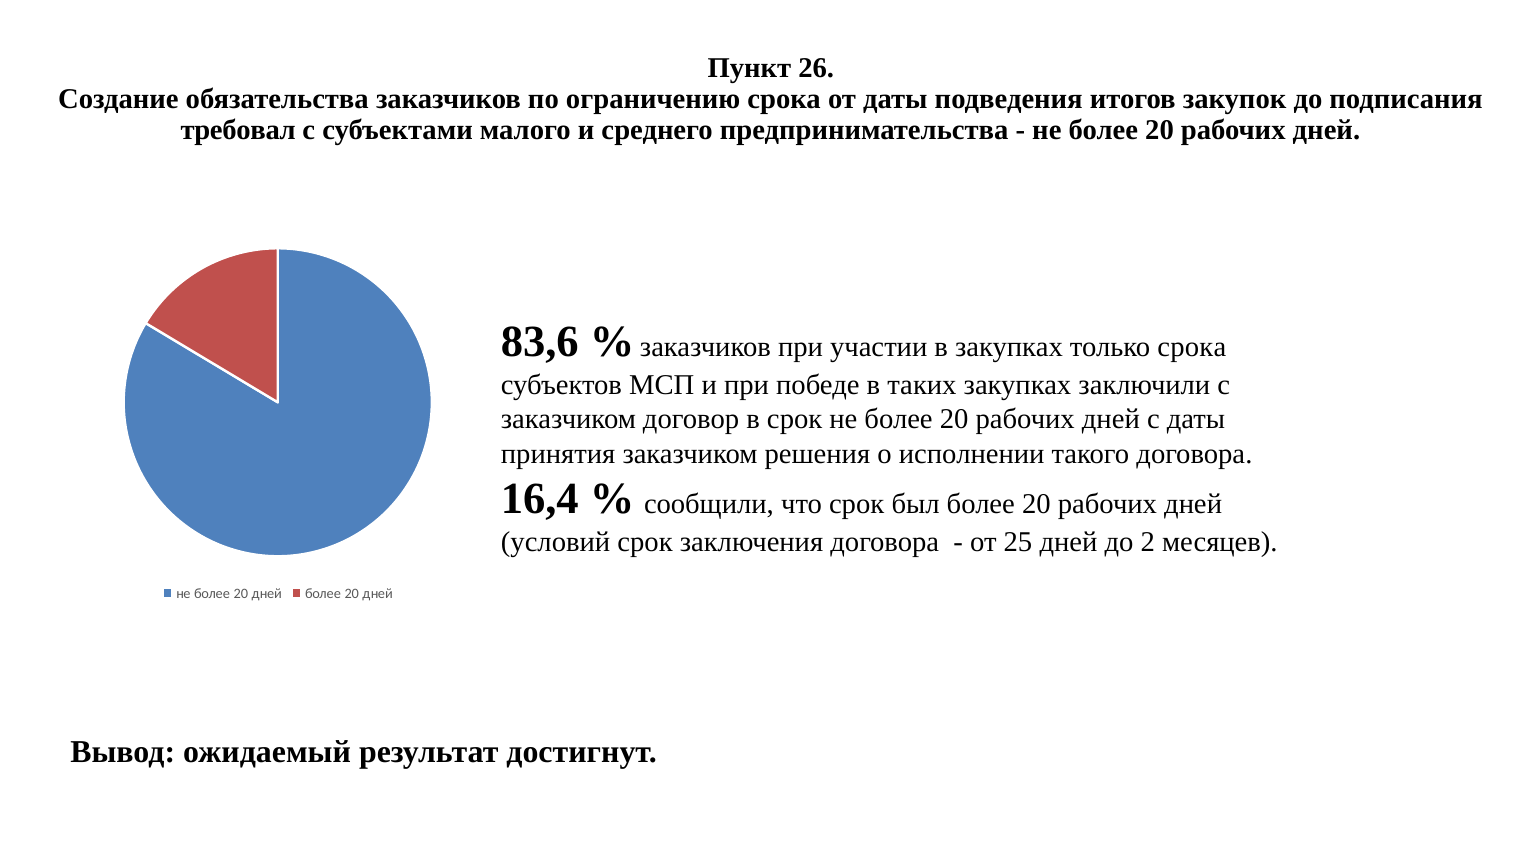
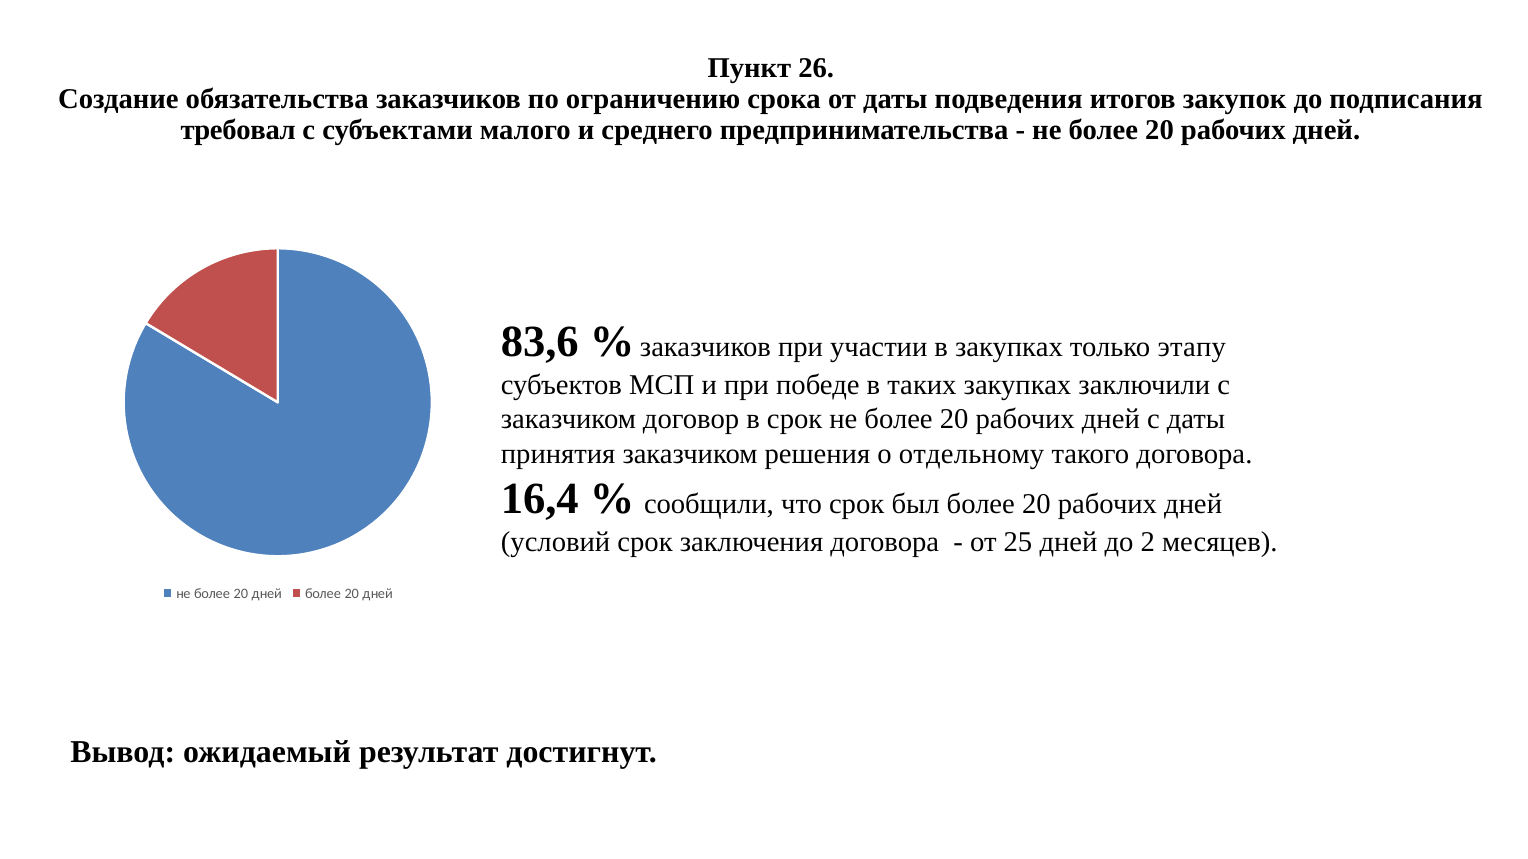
только срока: срока -> этапу
исполнении: исполнении -> отдельному
